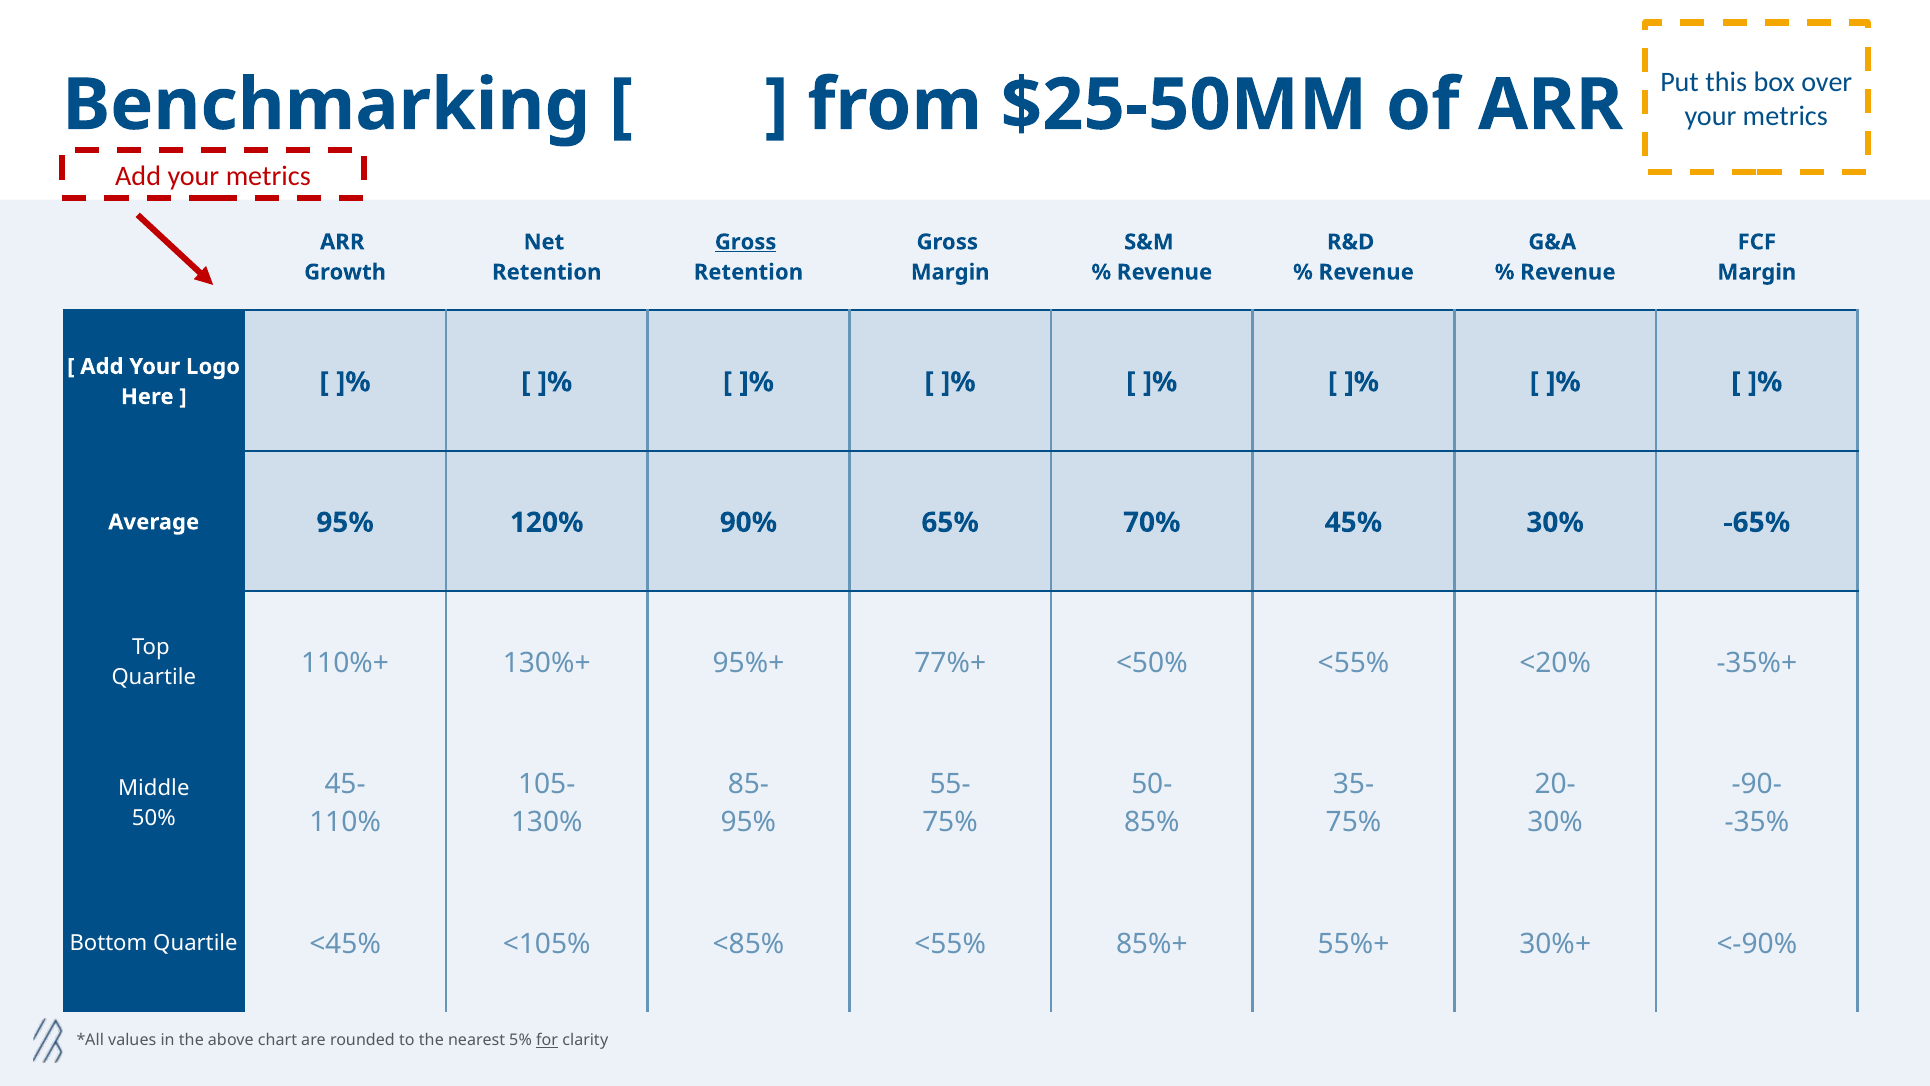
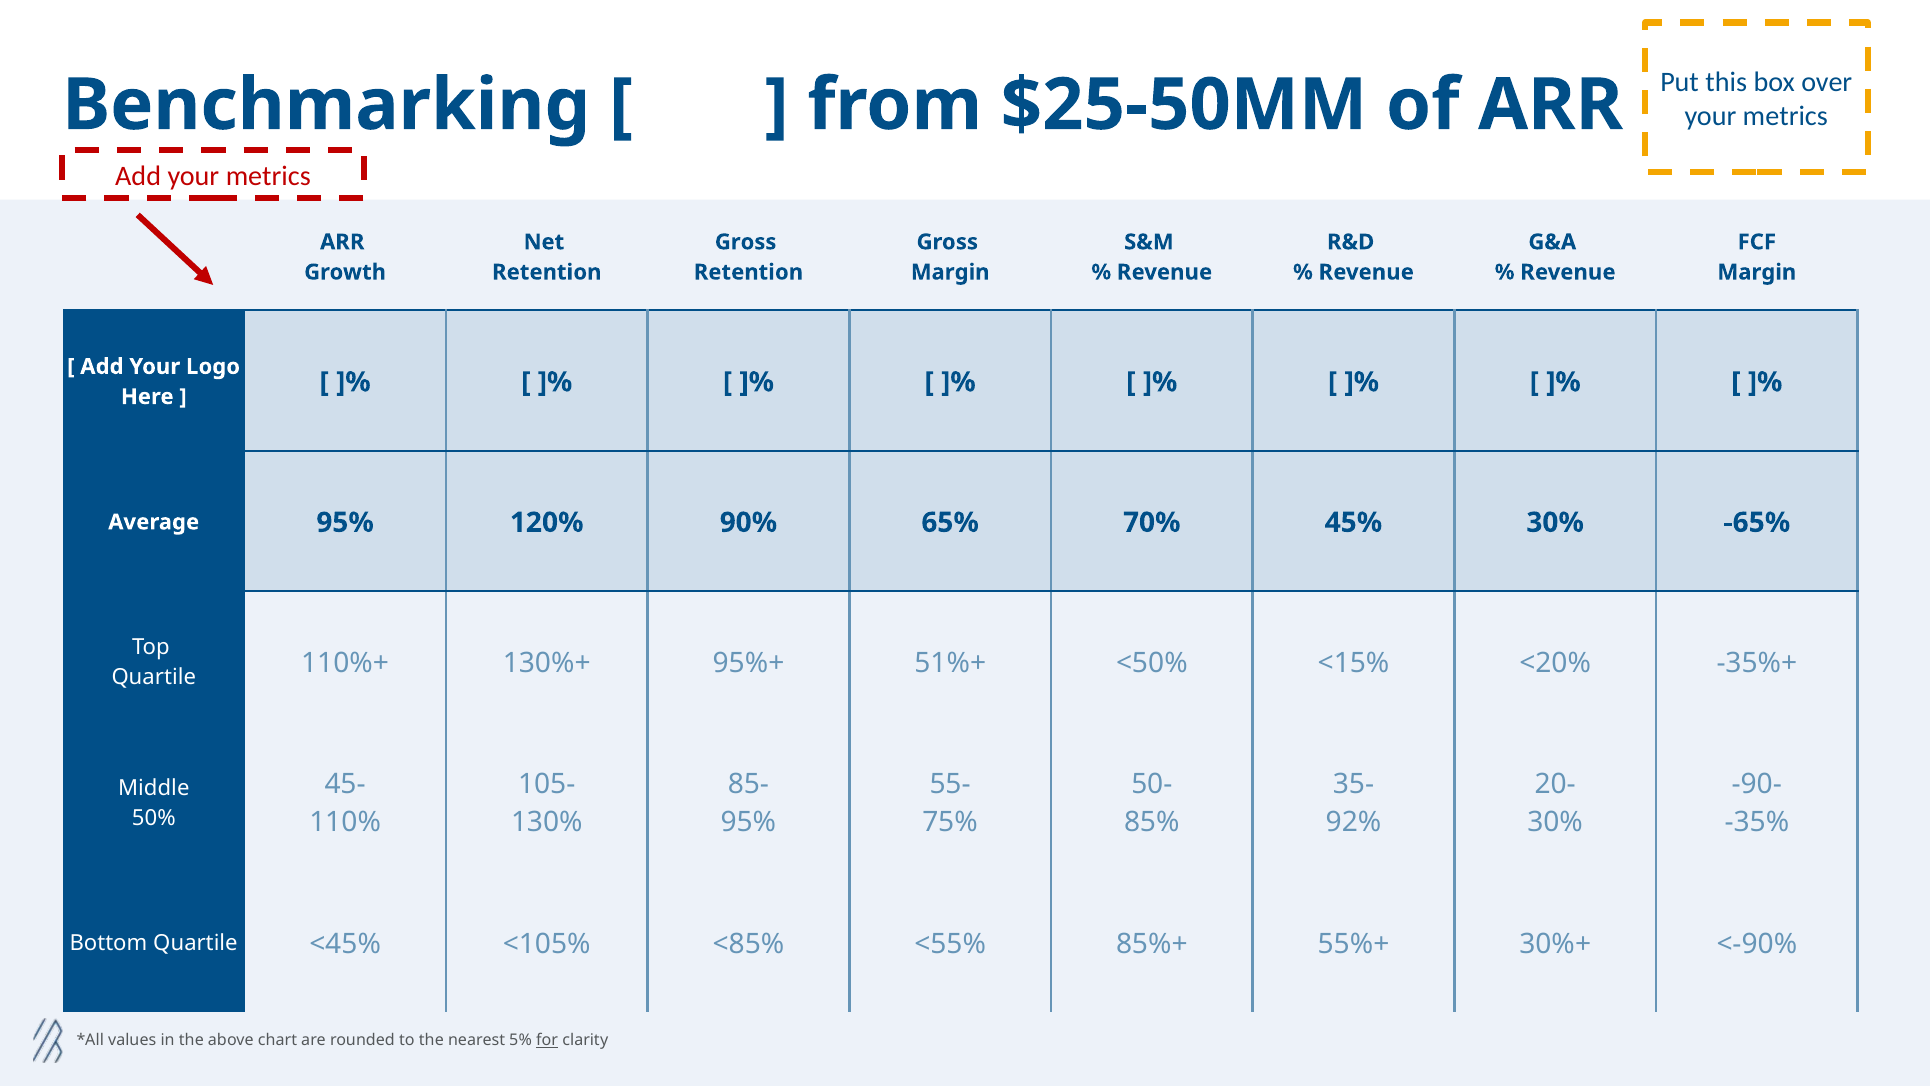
Gross at (746, 242) underline: present -> none
77%+: 77%+ -> 51%+
<50% <55%: <55% -> <15%
75% at (1353, 822): 75% -> 92%
